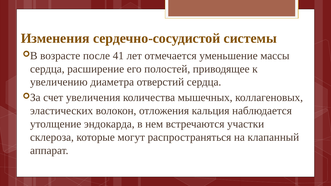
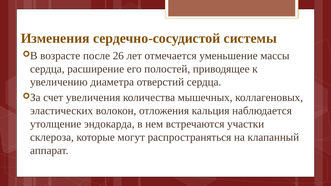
41: 41 -> 26
